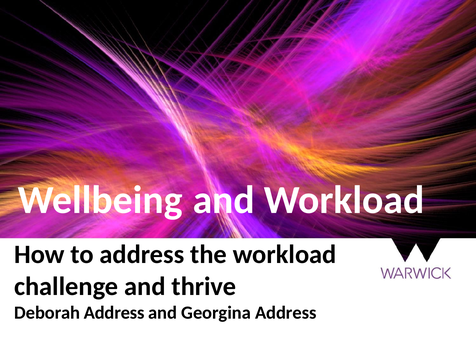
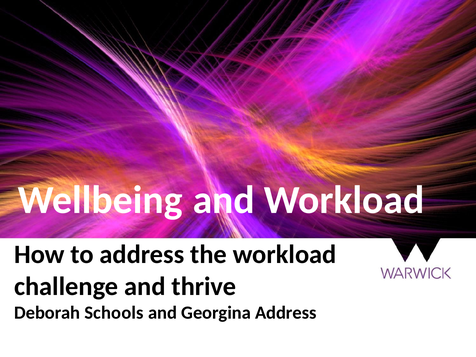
Deborah Address: Address -> Schools
